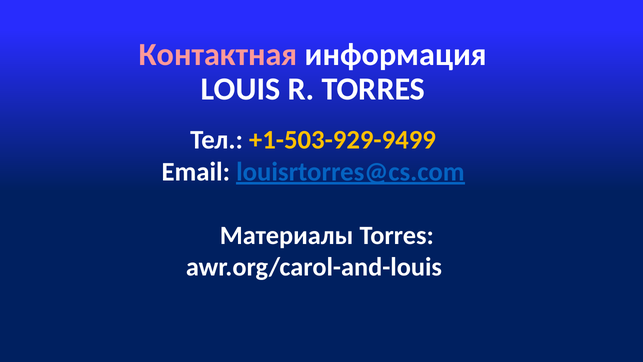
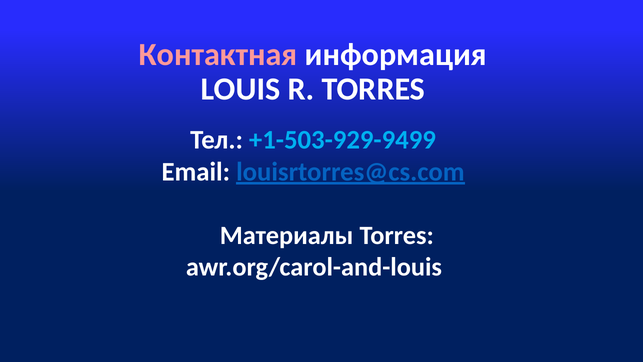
+1-503-929-9499 colour: yellow -> light blue
